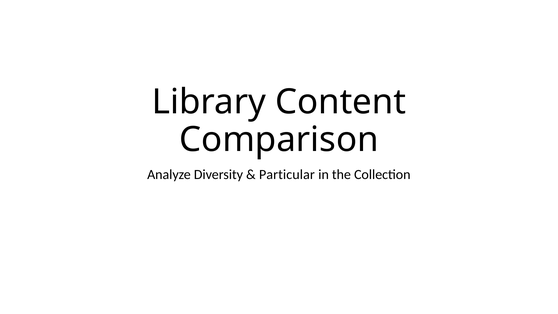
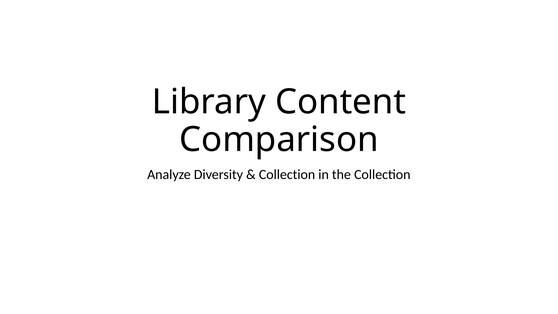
Particular at (287, 174): Particular -> Collection
